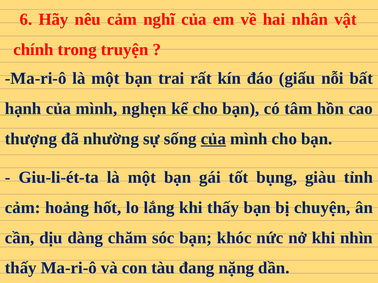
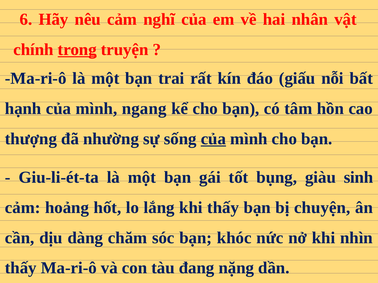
trong underline: none -> present
nghẹn: nghẹn -> ngang
tỉnh: tỉnh -> sinh
